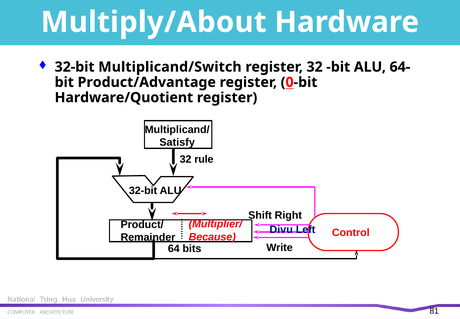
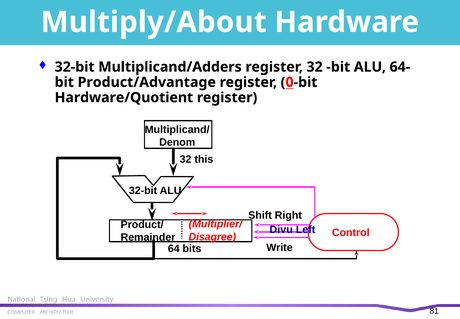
Multiplicand/Switch: Multiplicand/Switch -> Multiplicand/Adders
Satisfy: Satisfy -> Denom
rule: rule -> this
Because: Because -> Disagree
